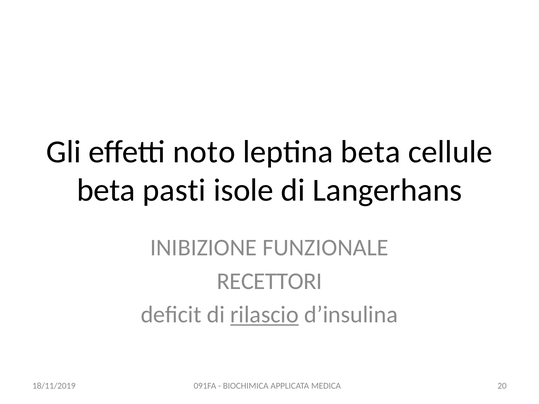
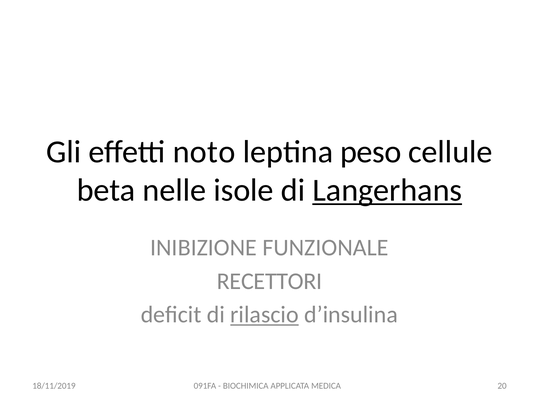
leptina beta: beta -> peso
pasti: pasti -> nelle
Langerhans underline: none -> present
